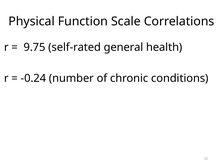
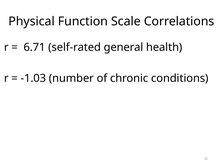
9.75: 9.75 -> 6.71
-0.24: -0.24 -> -1.03
